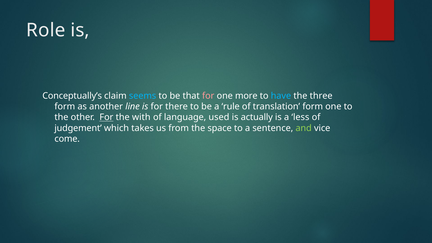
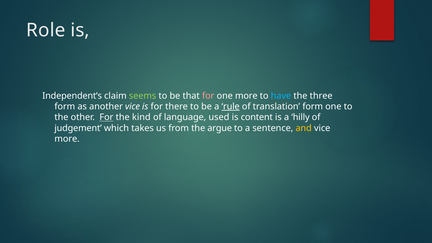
Conceptually’s: Conceptually’s -> Independent’s
seems colour: light blue -> light green
another line: line -> vice
rule underline: none -> present
with: with -> kind
actually: actually -> content
less: less -> hilly
space: space -> argue
and colour: light green -> yellow
come at (67, 139): come -> more
